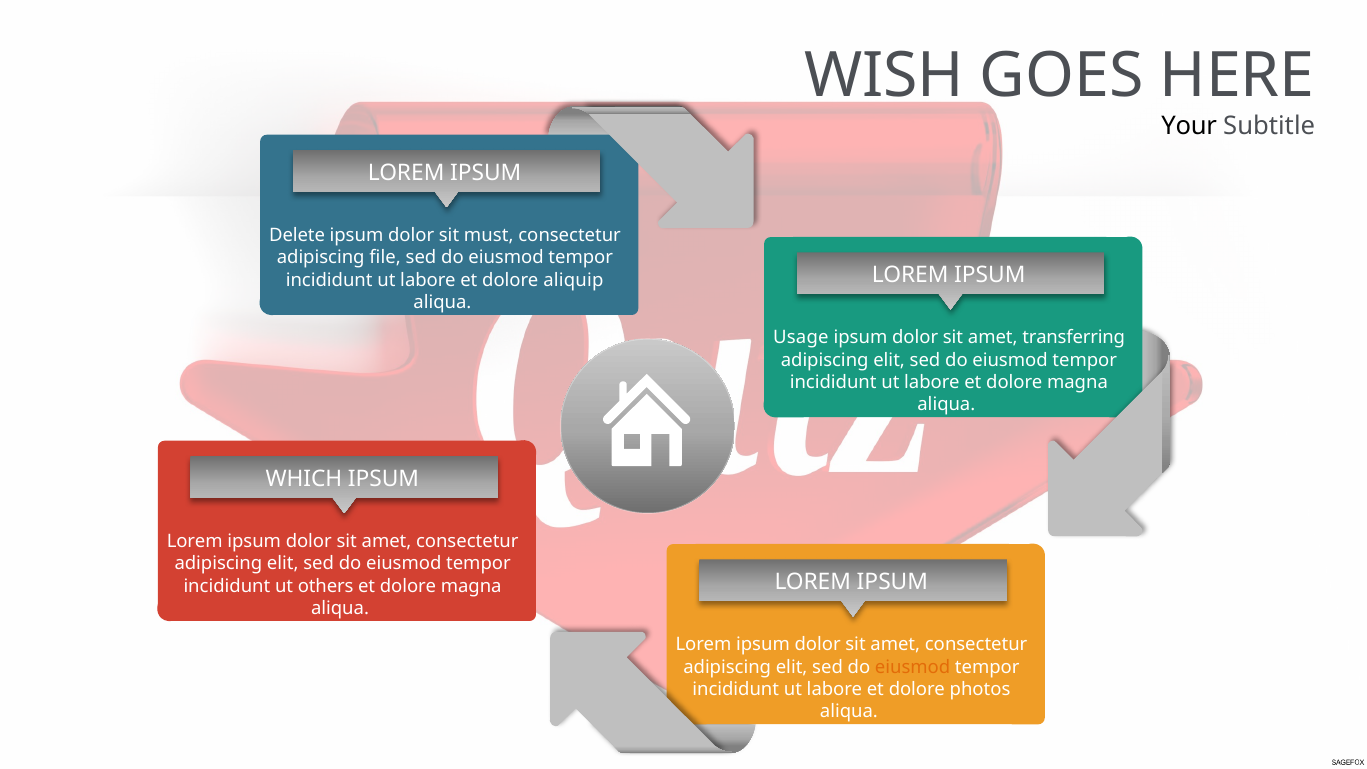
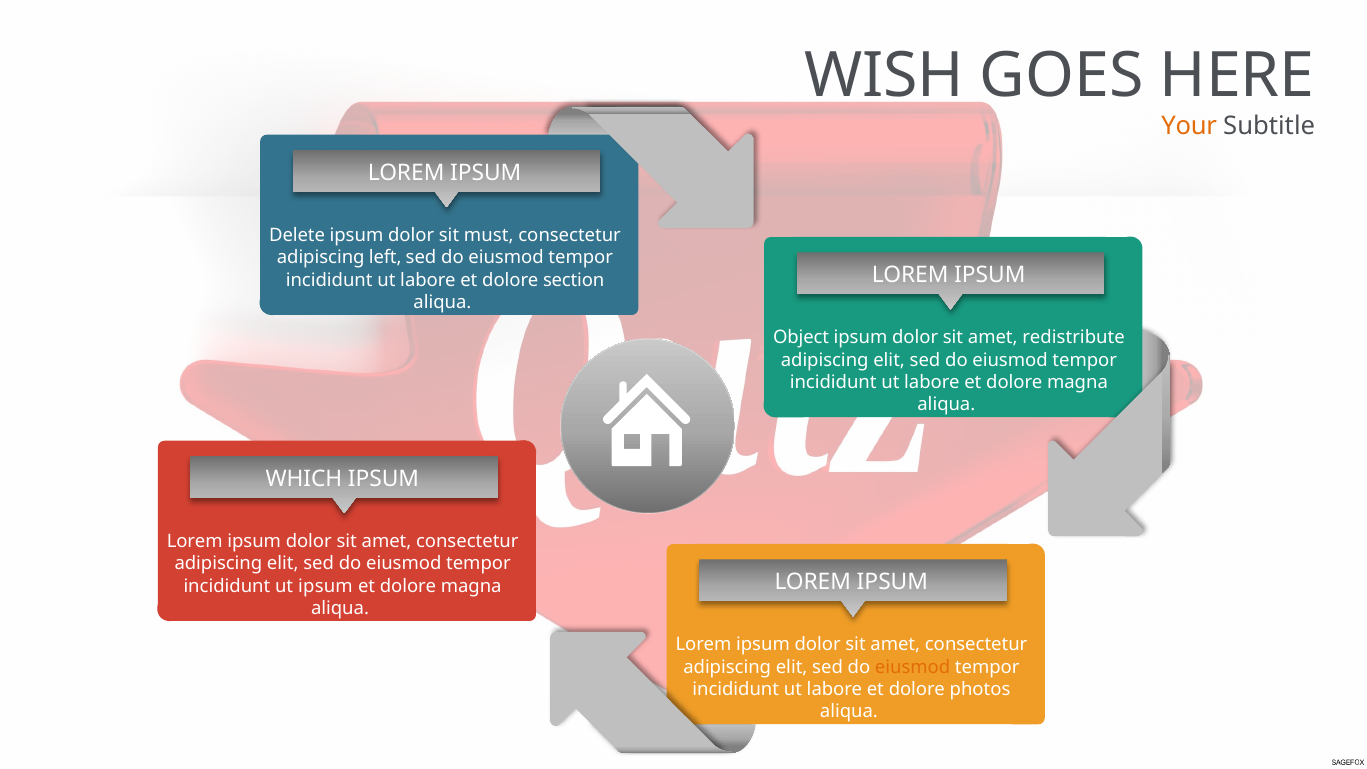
Your colour: black -> orange
file: file -> left
aliquip: aliquip -> section
Usage: Usage -> Object
transferring: transferring -> redistribute
ut others: others -> ipsum
